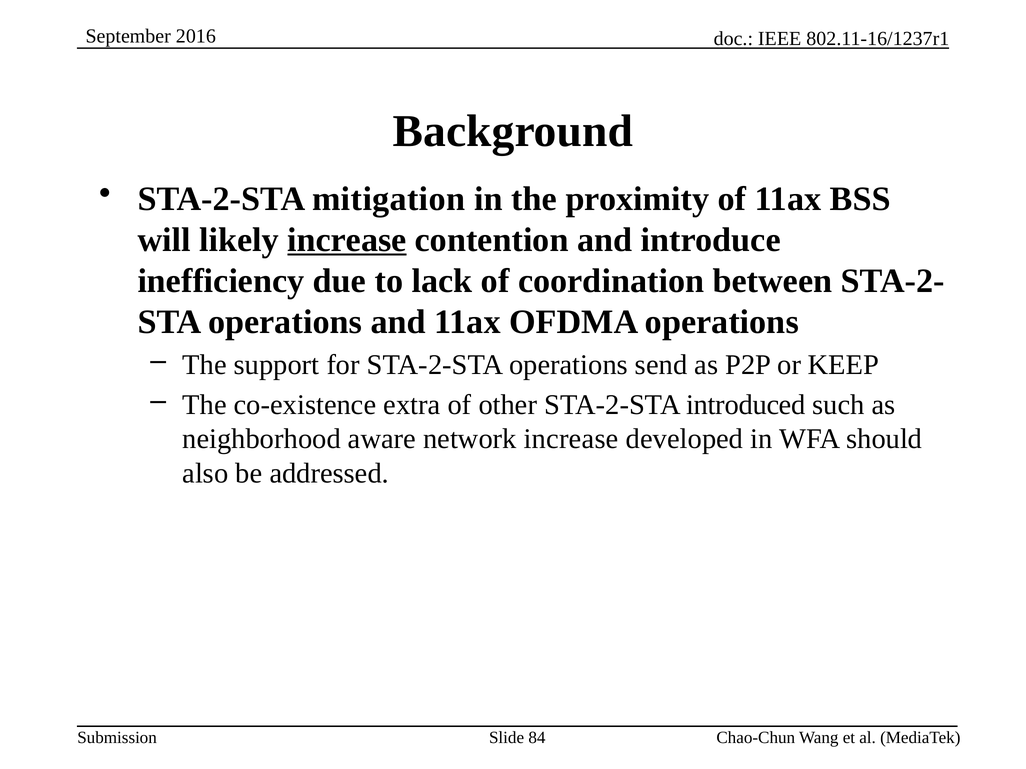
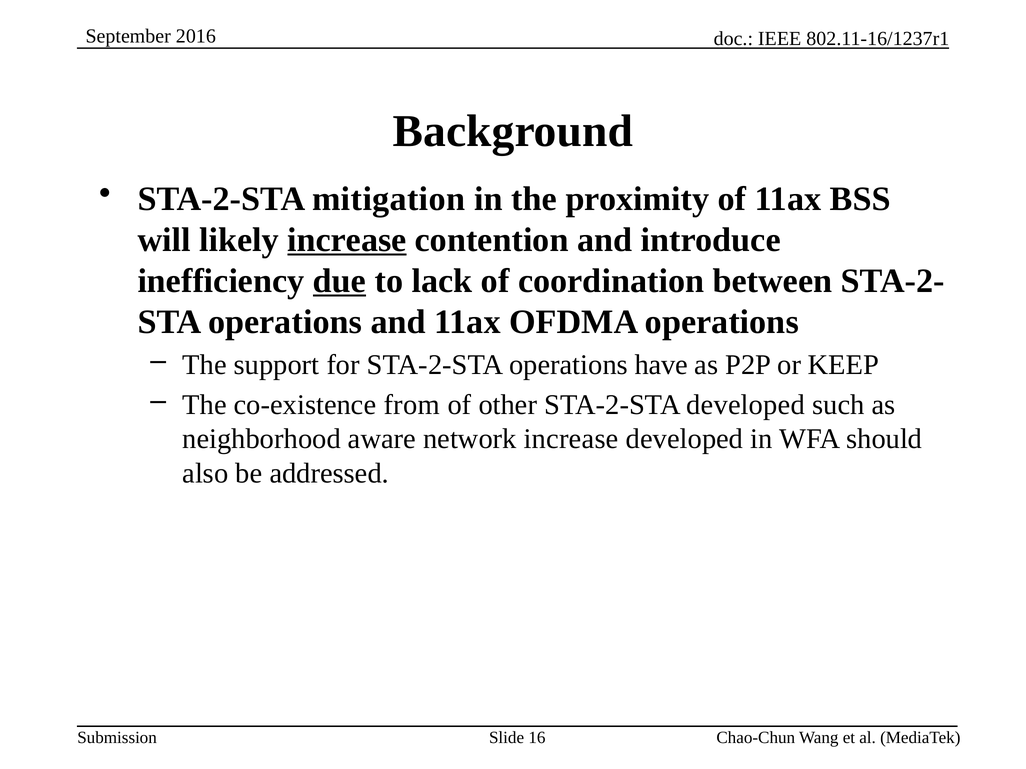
due underline: none -> present
send: send -> have
extra: extra -> from
STA-2-STA introduced: introduced -> developed
84: 84 -> 16
